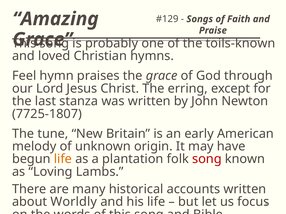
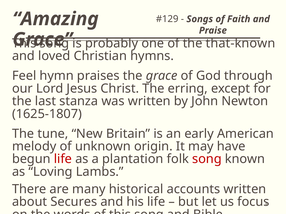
toils-known: toils-known -> that-known
7725-1807: 7725-1807 -> 1625-1807
life at (63, 159) colour: orange -> red
Worldly: Worldly -> Secures
